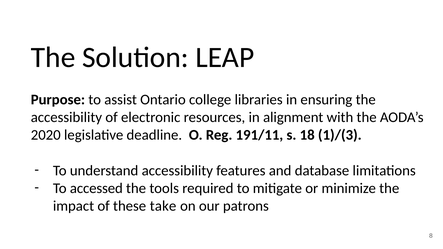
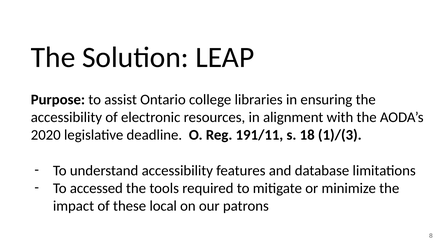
take: take -> local
